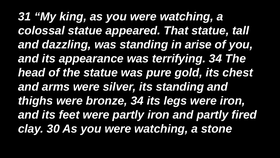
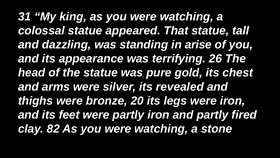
terrifying 34: 34 -> 26
its standing: standing -> revealed
bronze 34: 34 -> 20
30: 30 -> 82
